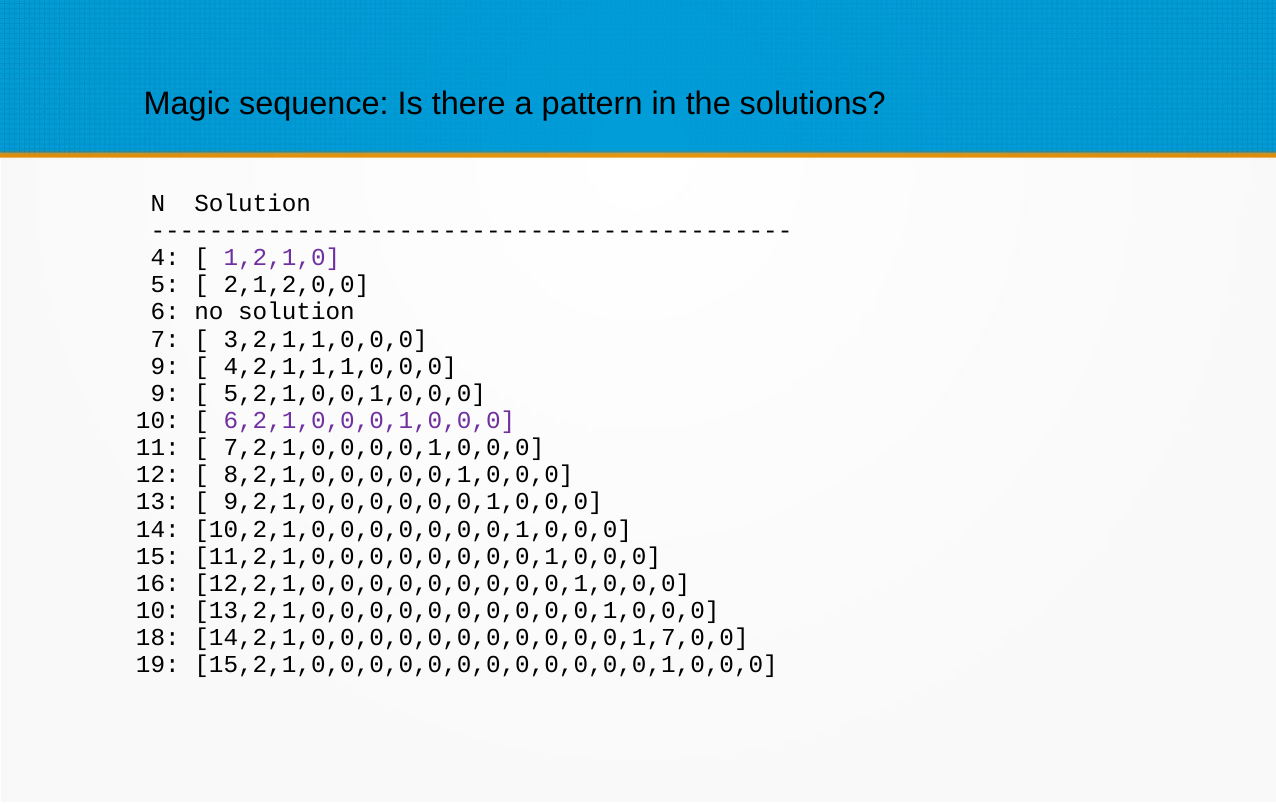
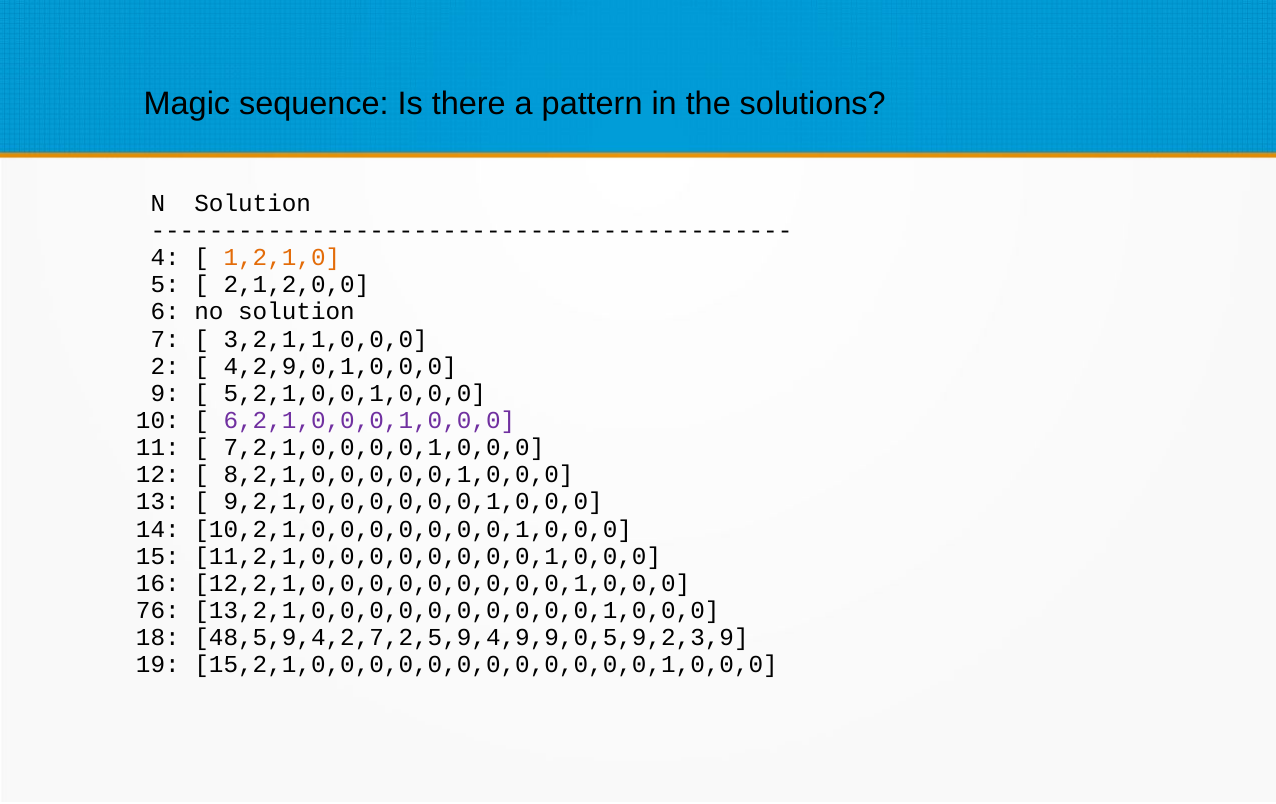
1,2,1,0 colour: purple -> orange
9 at (165, 366): 9 -> 2
4,2,1,1,1,0,0,0: 4,2,1,1,1,0,0,0 -> 4,2,9,0,1,0,0,0
10 at (158, 610): 10 -> 76
14,2,1,0,0,0,0,0,0,0,0,0,0,0,1,7,0,0: 14,2,1,0,0,0,0,0,0,0,0,0,0,0,1,7,0,0 -> 48,5,9,4,2,7,2,5,9,4,9,9,0,5,9,2,3,9
